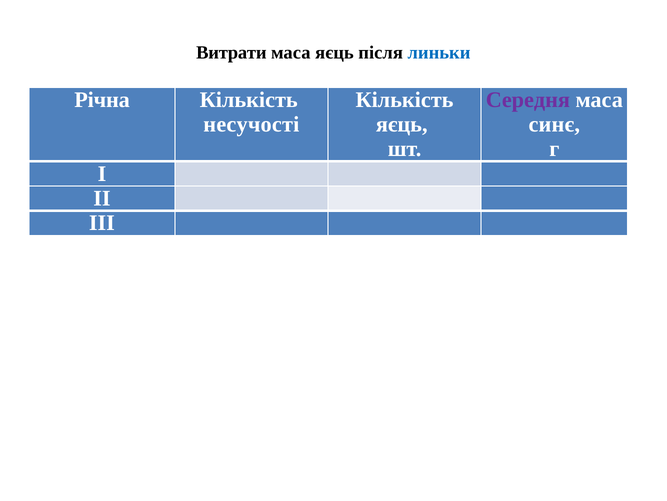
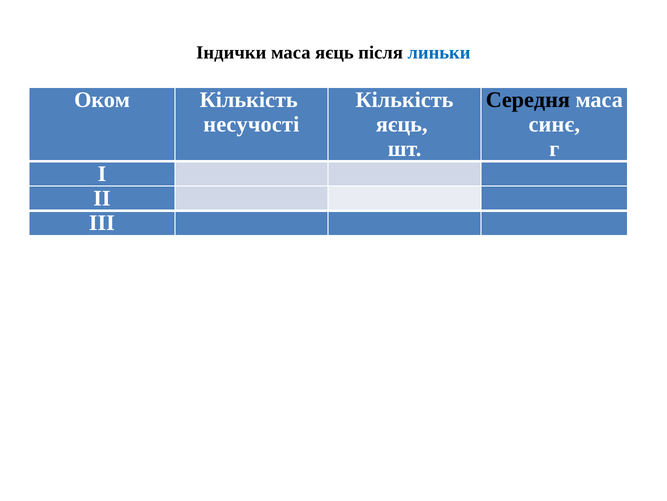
Витрати: Витрати -> Індички
Річна: Річна -> Оком
Середня colour: purple -> black
